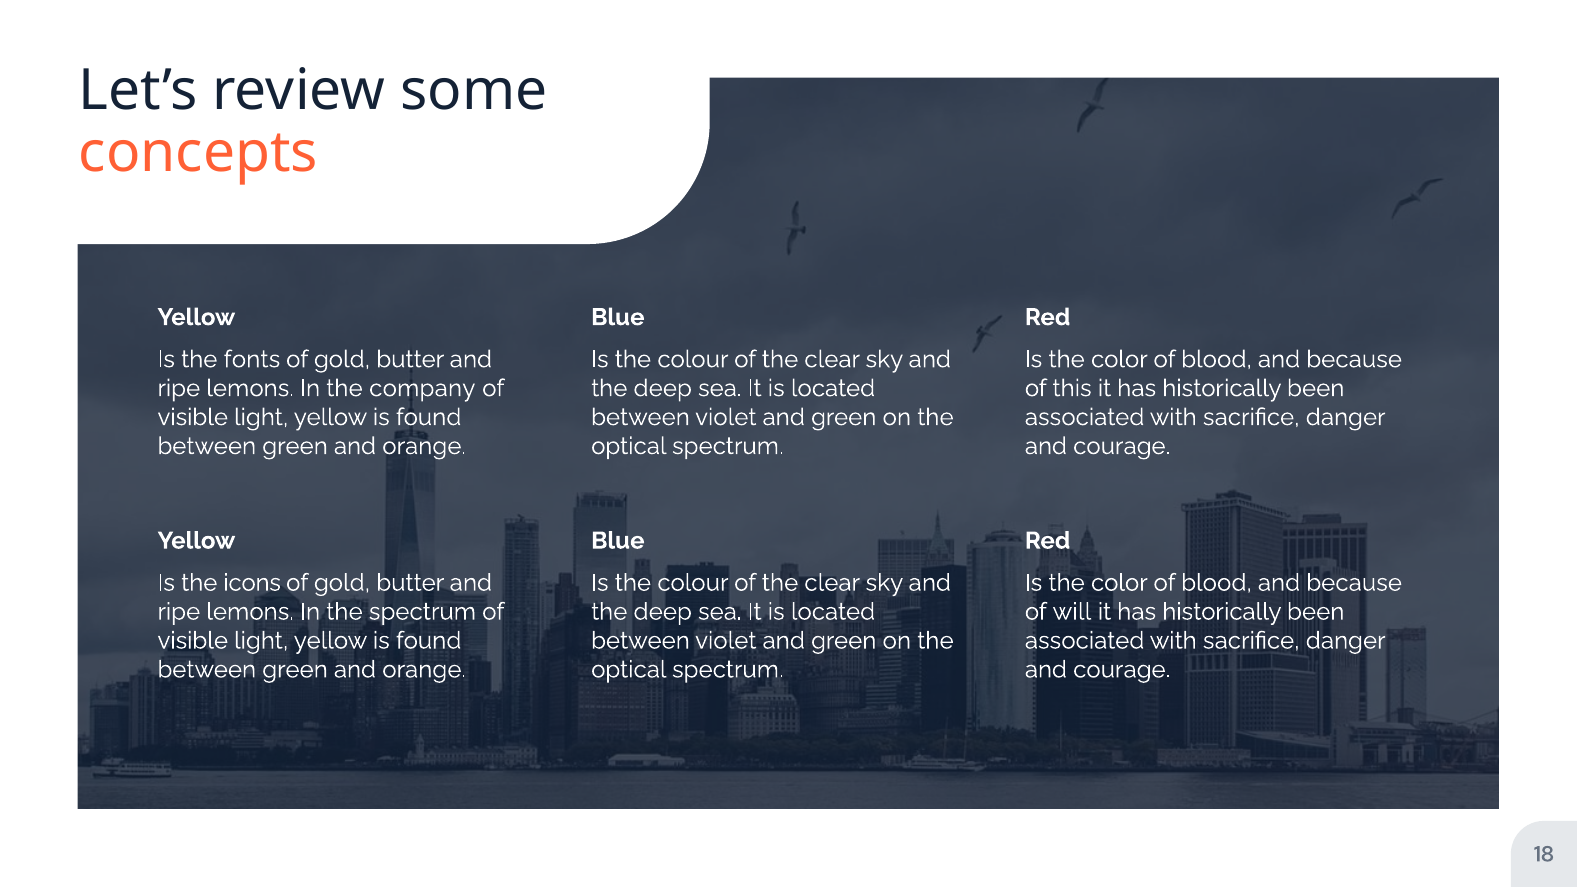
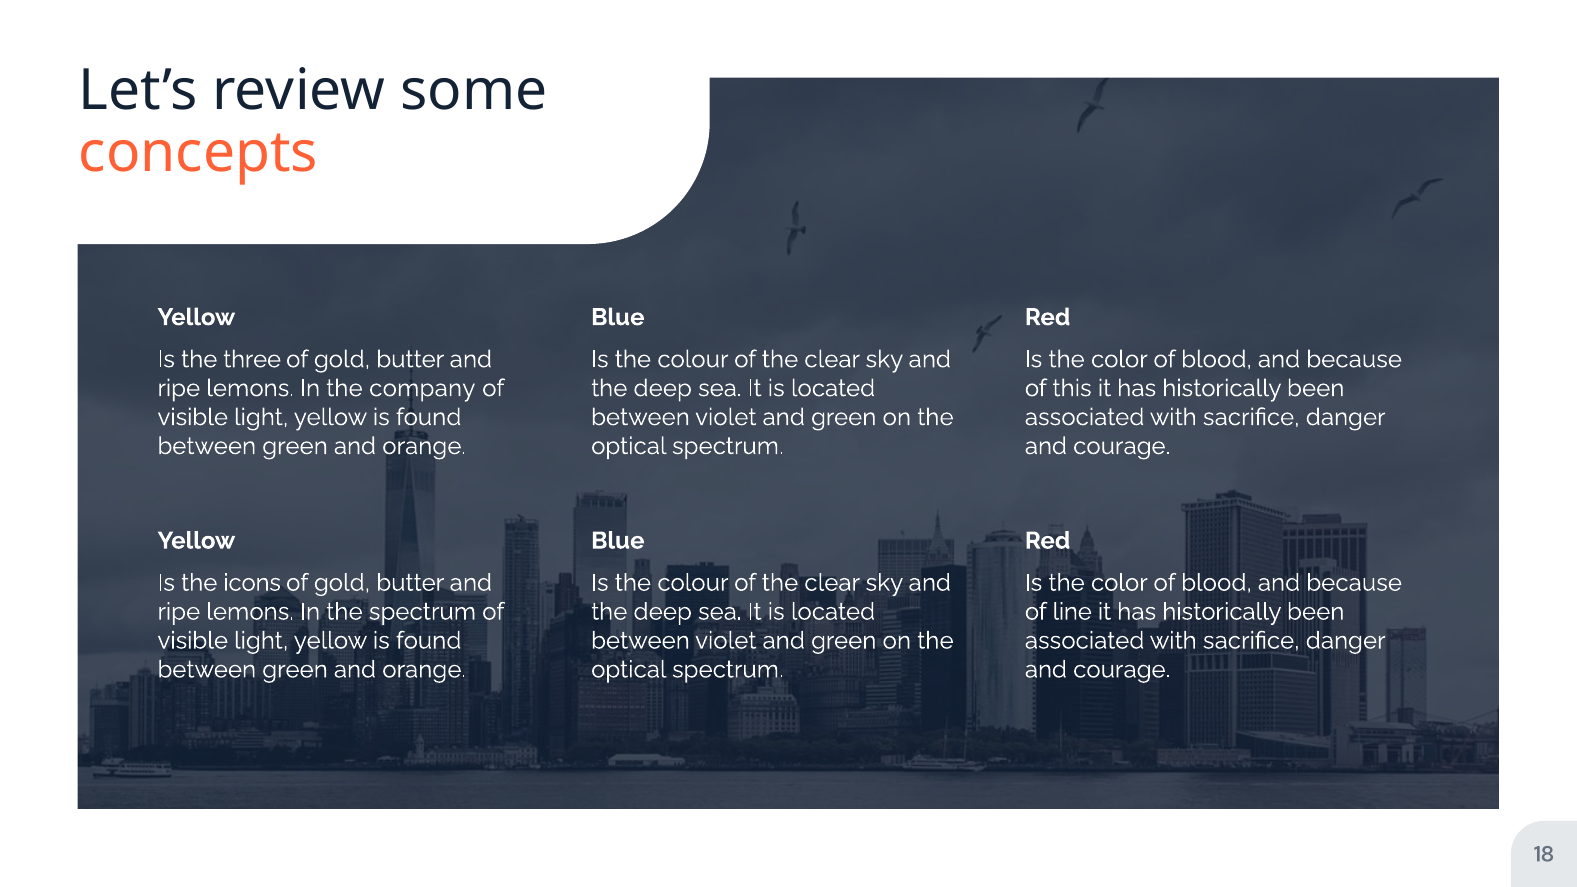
fonts: fonts -> three
will: will -> line
